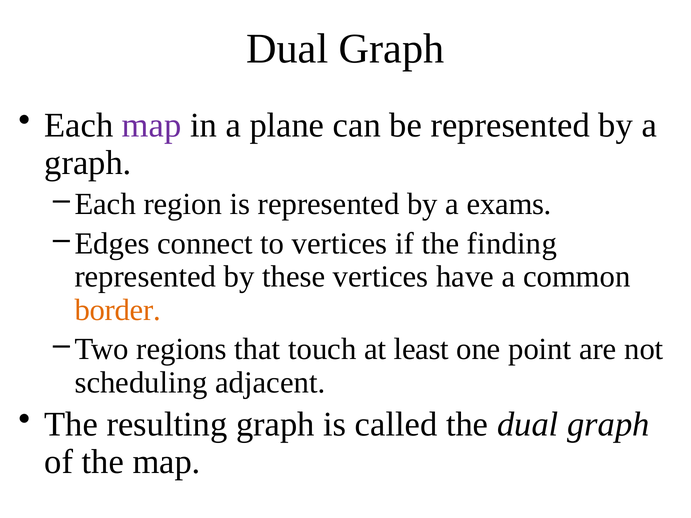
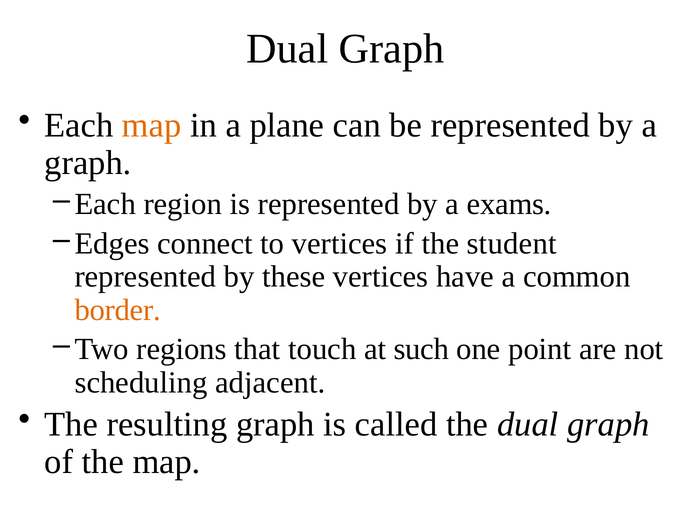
map at (152, 126) colour: purple -> orange
finding: finding -> student
least: least -> such
